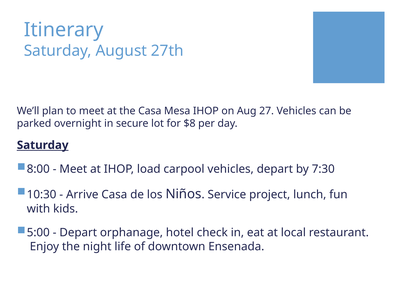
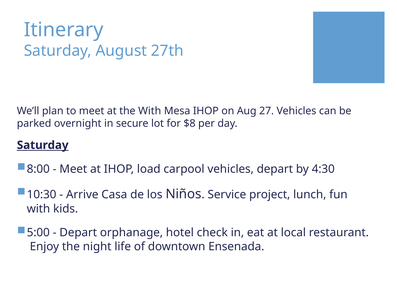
the Casa: Casa -> With
7:30: 7:30 -> 4:30
